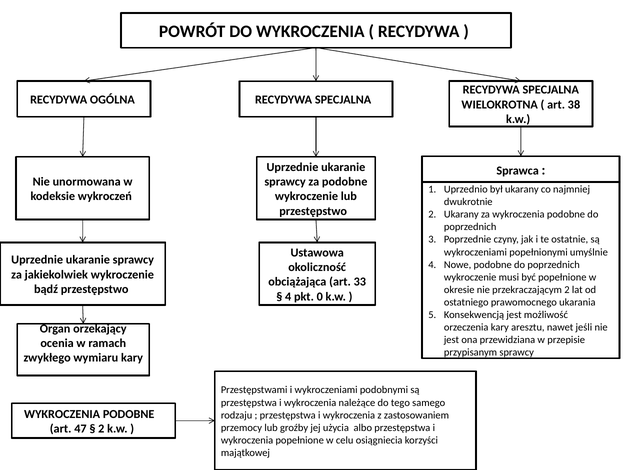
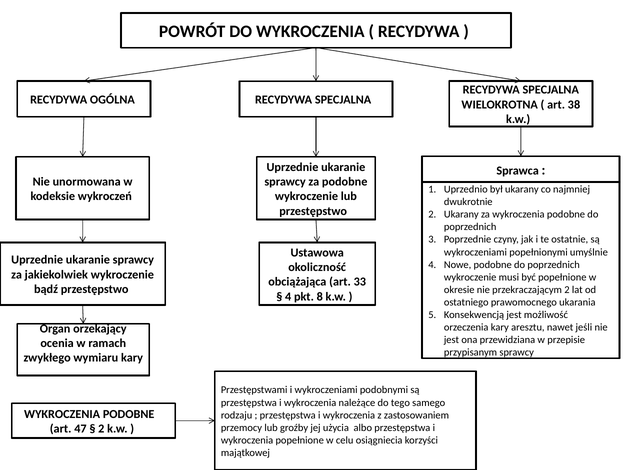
0: 0 -> 8
